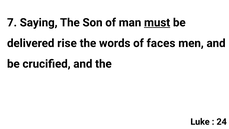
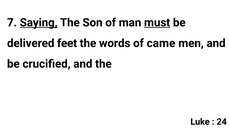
Saying underline: none -> present
rise: rise -> feet
faces: faces -> came
